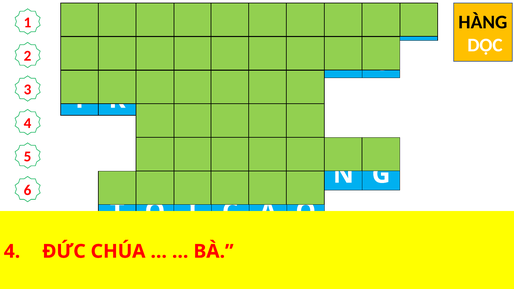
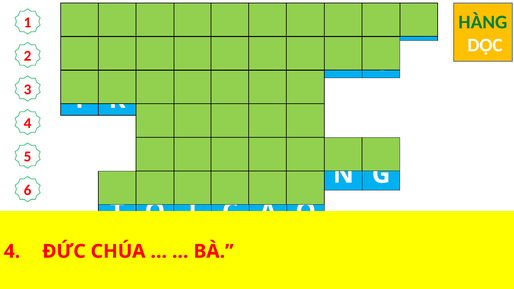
HÀNG colour: black -> green
